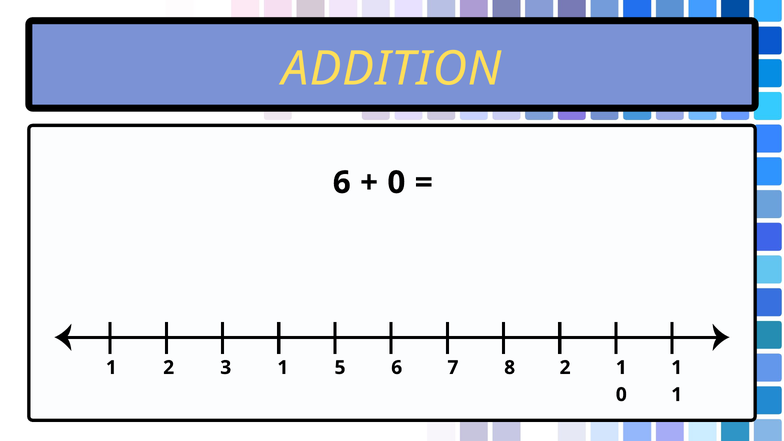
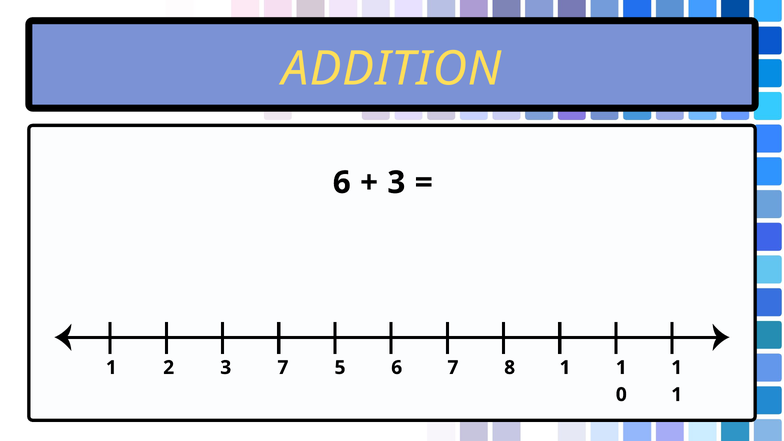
0 at (396, 183): 0 -> 3
3 1: 1 -> 7
8 2: 2 -> 1
